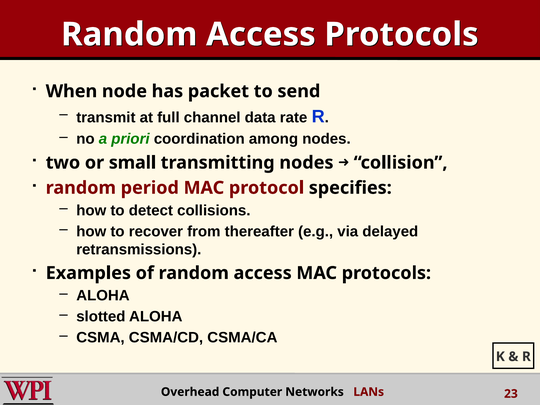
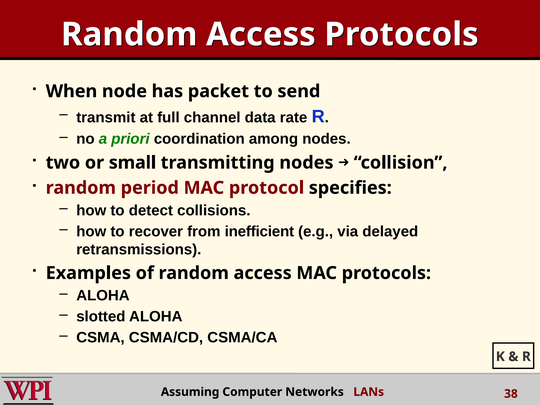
thereafter: thereafter -> inefficient
Overhead: Overhead -> Assuming
23: 23 -> 38
